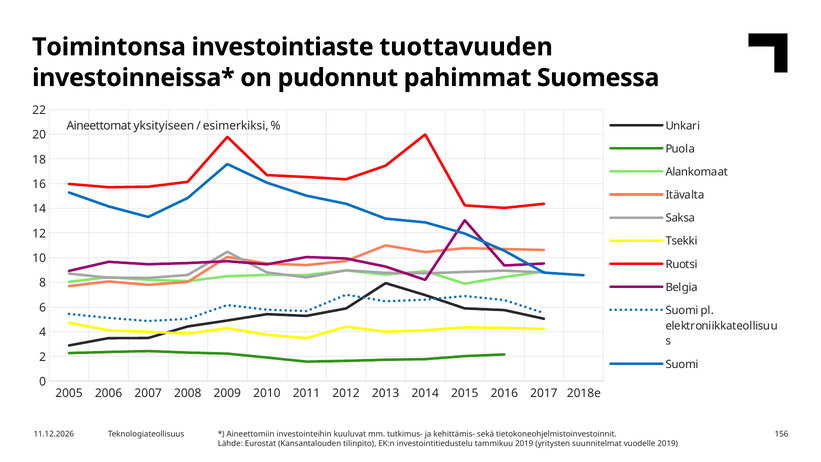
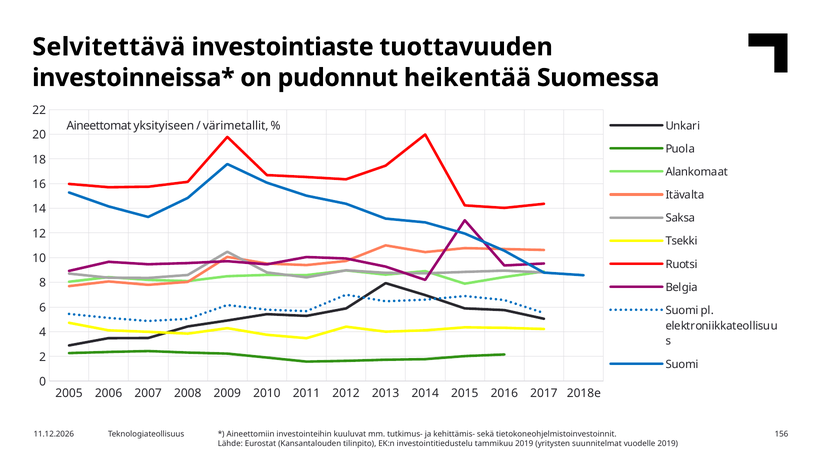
Toimintonsa: Toimintonsa -> Selvitettävä
pahimmat: pahimmat -> heikentää
esimerkiksi: esimerkiksi -> värimetallit
